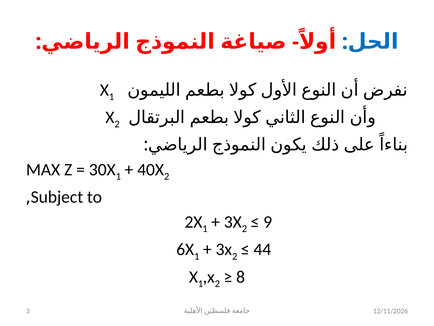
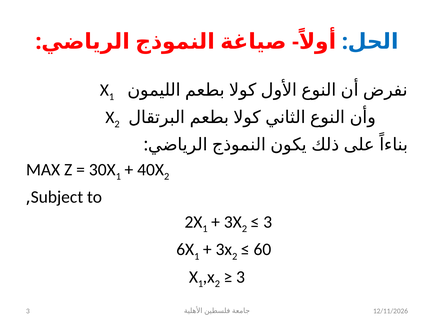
9 at (268, 222): 9 -> 3
44: 44 -> 60
8 at (241, 277): 8 -> 3
